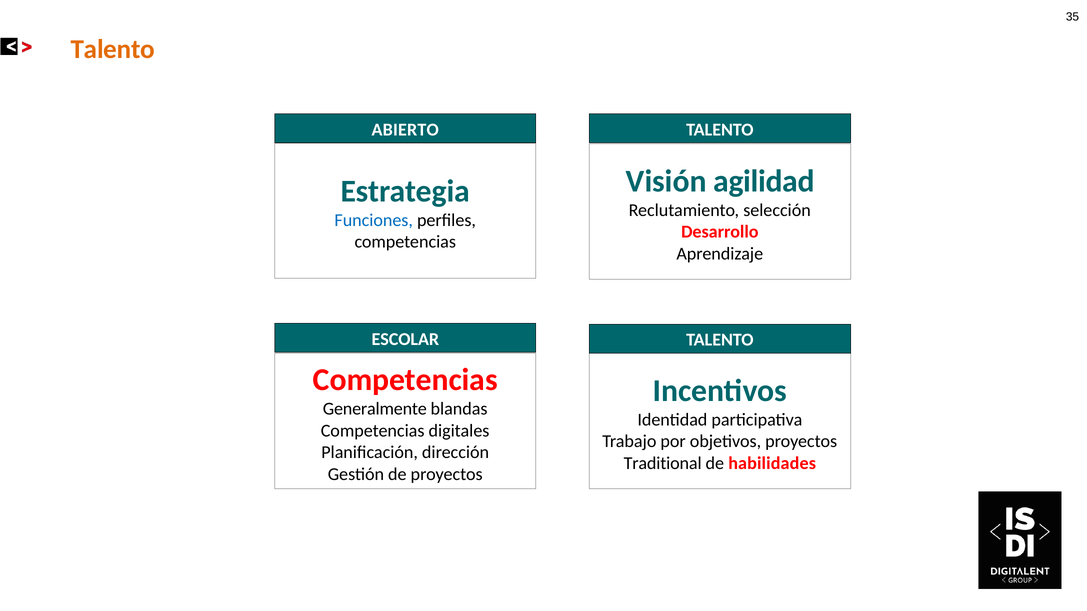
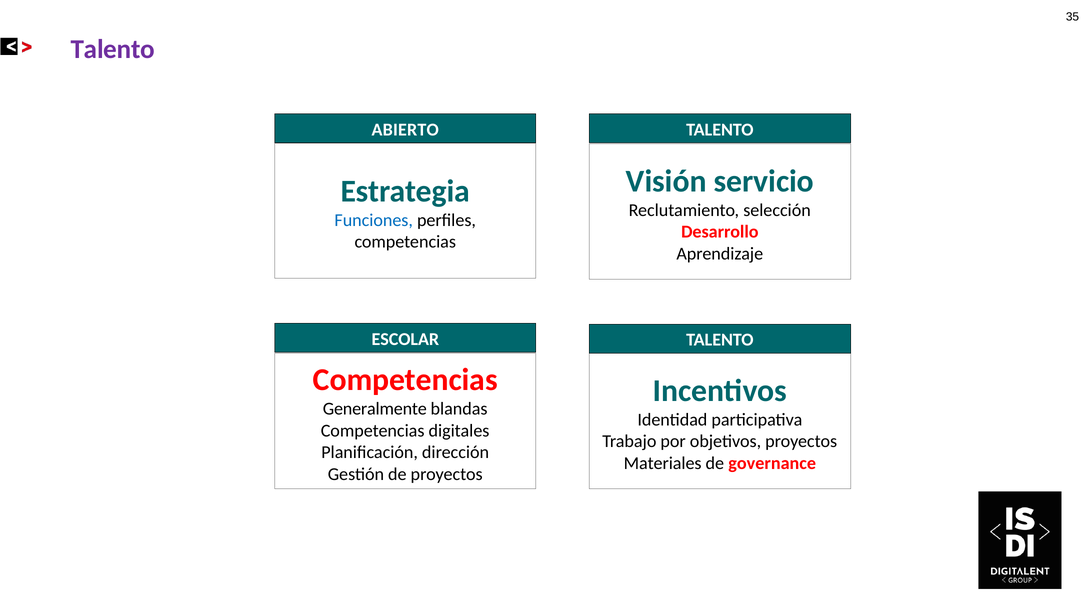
Talento at (113, 49) colour: orange -> purple
agilidad: agilidad -> servicio
Traditional: Traditional -> Materiales
habilidades: habilidades -> governance
